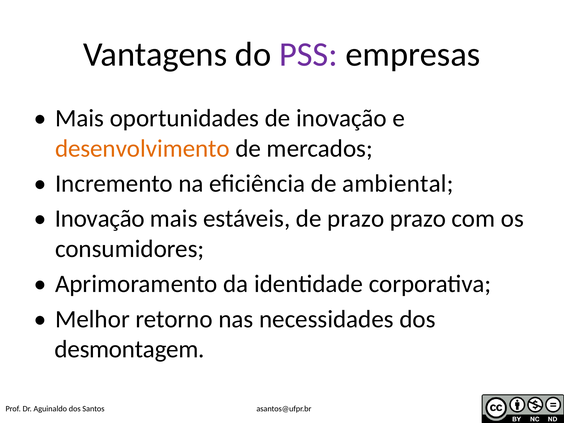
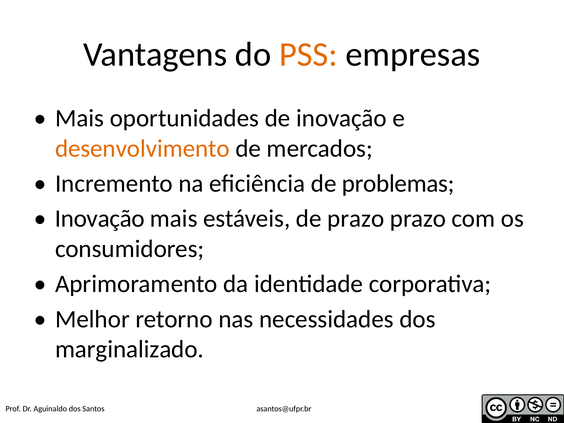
PSS colour: purple -> orange
ambiental: ambiental -> problemas
desmontagem: desmontagem -> marginalizado
